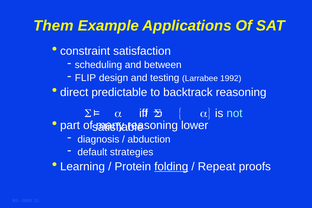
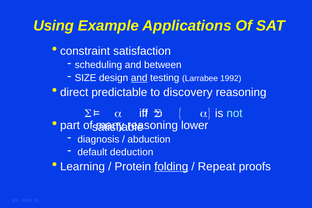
Them: Them -> Using
FLIP: FLIP -> SIZE
and at (139, 78) underline: none -> present
backtrack: backtrack -> discovery
strategies: strategies -> deduction
